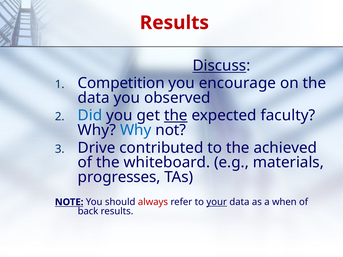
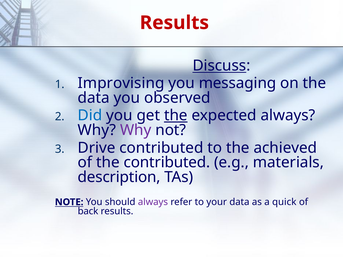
Competition: Competition -> Improvising
encourage: encourage -> messaging
expected faculty: faculty -> always
Why at (136, 130) colour: blue -> purple
the whiteboard: whiteboard -> contributed
progresses: progresses -> description
always at (153, 202) colour: red -> purple
your underline: present -> none
when: when -> quick
